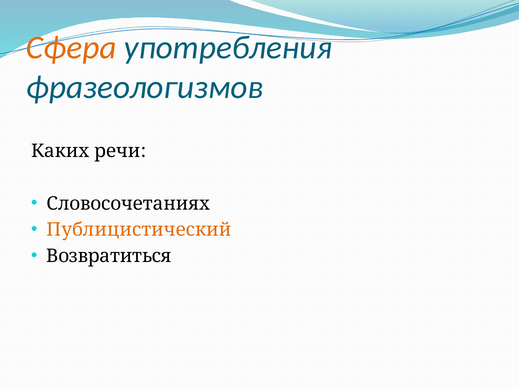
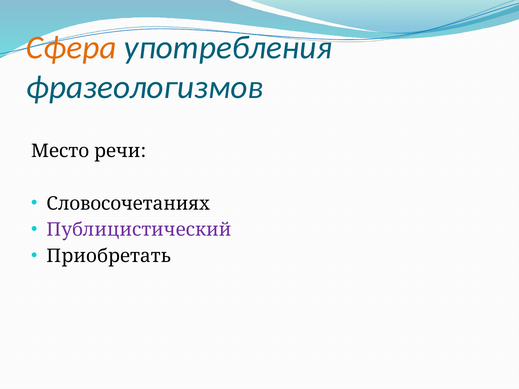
Каких: Каких -> Место
Публицистический colour: orange -> purple
Возвратиться: Возвратиться -> Приобретать
